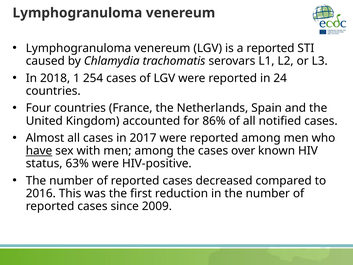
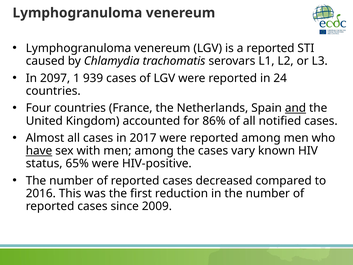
2018: 2018 -> 2097
254: 254 -> 939
and underline: none -> present
over: over -> vary
63%: 63% -> 65%
